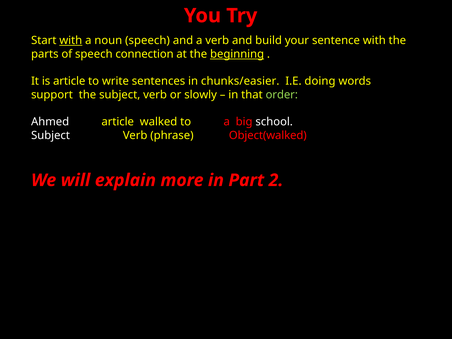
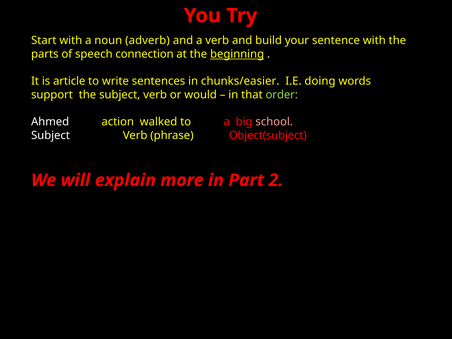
with at (71, 40) underline: present -> none
noun speech: speech -> adverb
slowly: slowly -> would
Ahmed article: article -> action
school colour: white -> pink
Object(walked: Object(walked -> Object(subject
